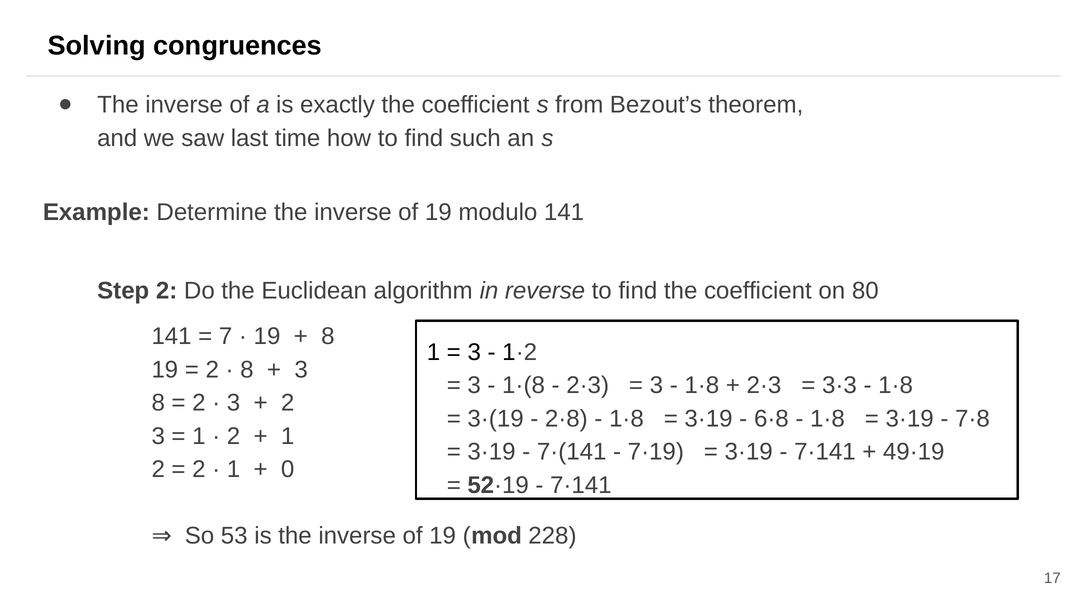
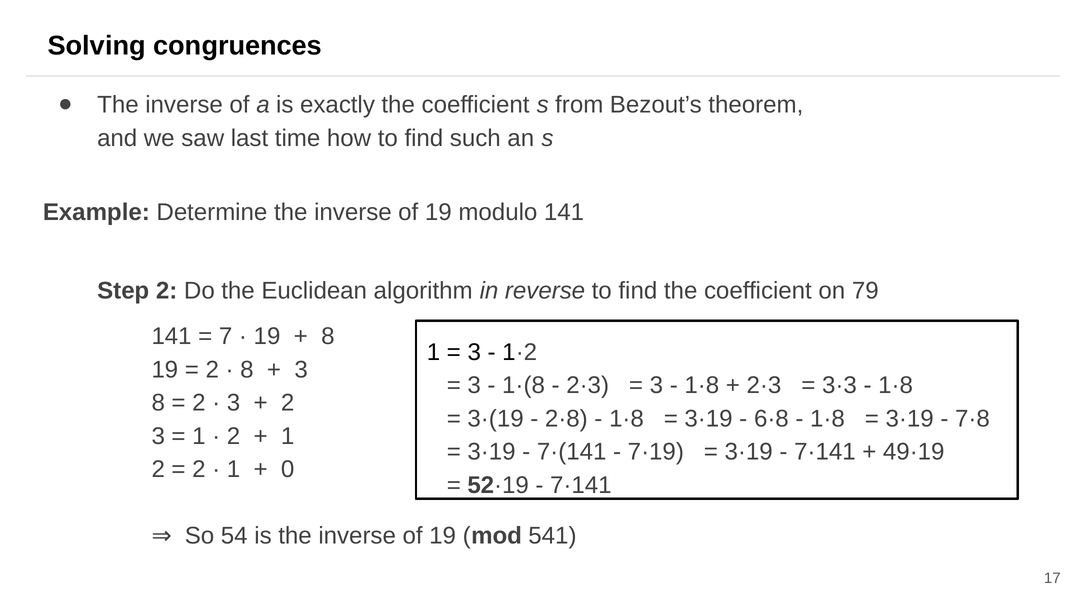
80: 80 -> 79
53: 53 -> 54
228: 228 -> 541
